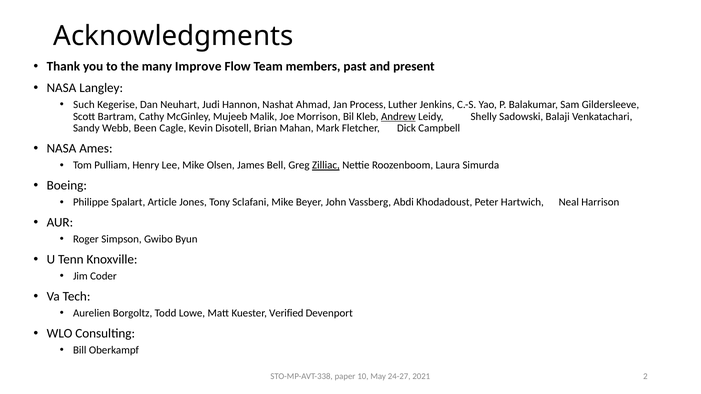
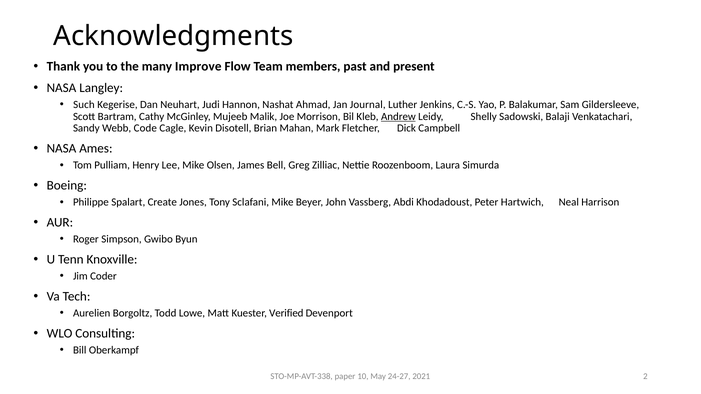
Process: Process -> Journal
Been: Been -> Code
Zilliac underline: present -> none
Article: Article -> Create
